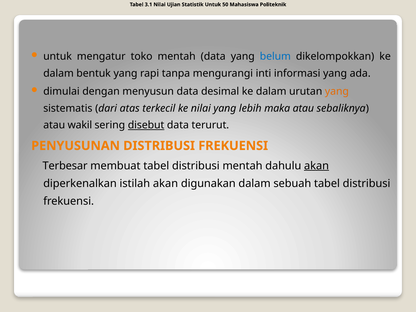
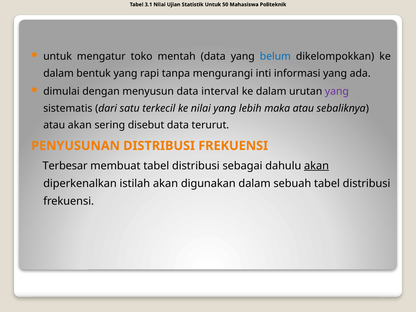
desimal: desimal -> interval
yang at (337, 91) colour: orange -> purple
atas: atas -> satu
atau wakil: wakil -> akan
disebut underline: present -> none
distribusi mentah: mentah -> sebagai
